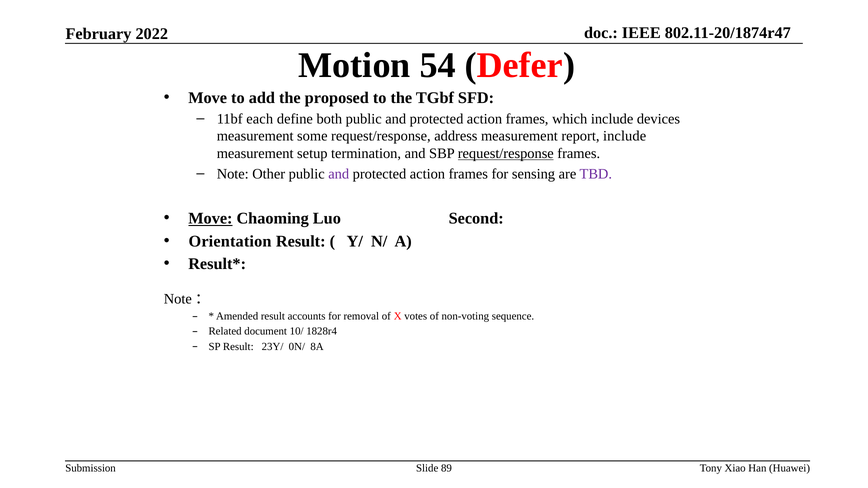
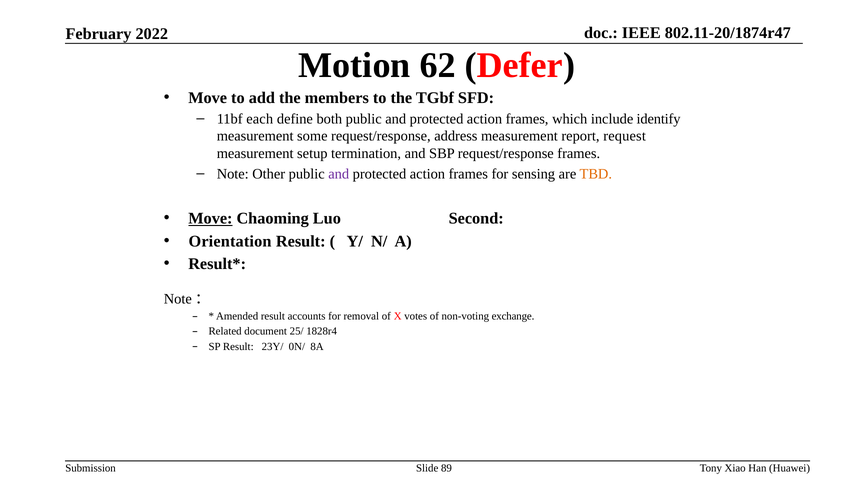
54: 54 -> 62
proposed: proposed -> members
devices: devices -> identify
report include: include -> request
request/response at (506, 154) underline: present -> none
TBD colour: purple -> orange
sequence: sequence -> exchange
10/: 10/ -> 25/
